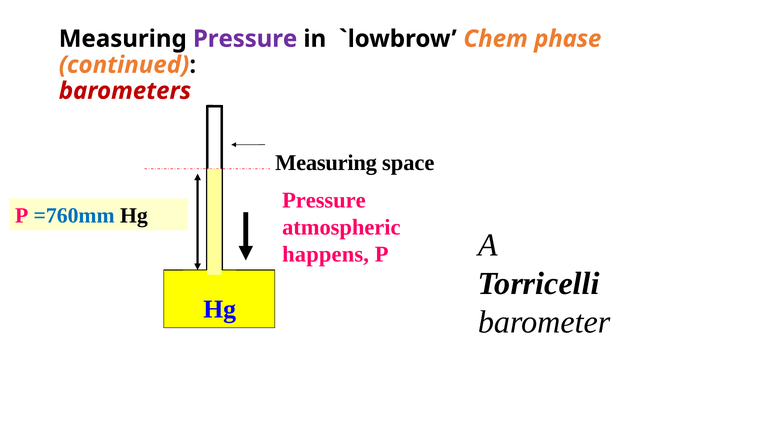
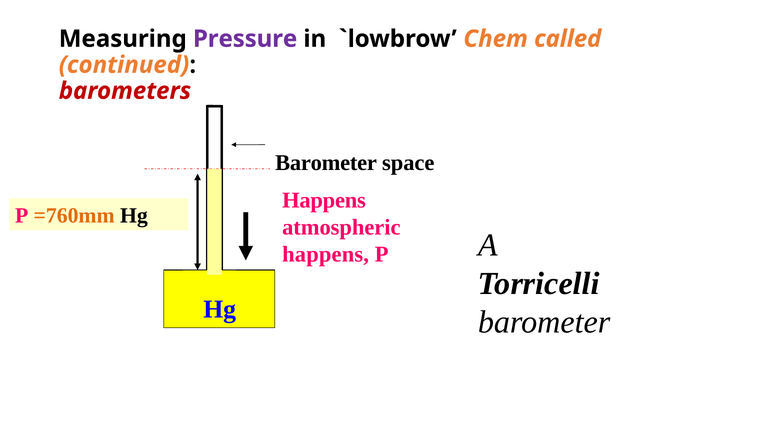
phase: phase -> called
Measuring at (326, 162): Measuring -> Barometer
Pressure at (324, 200): Pressure -> Happens
=760mm colour: blue -> orange
